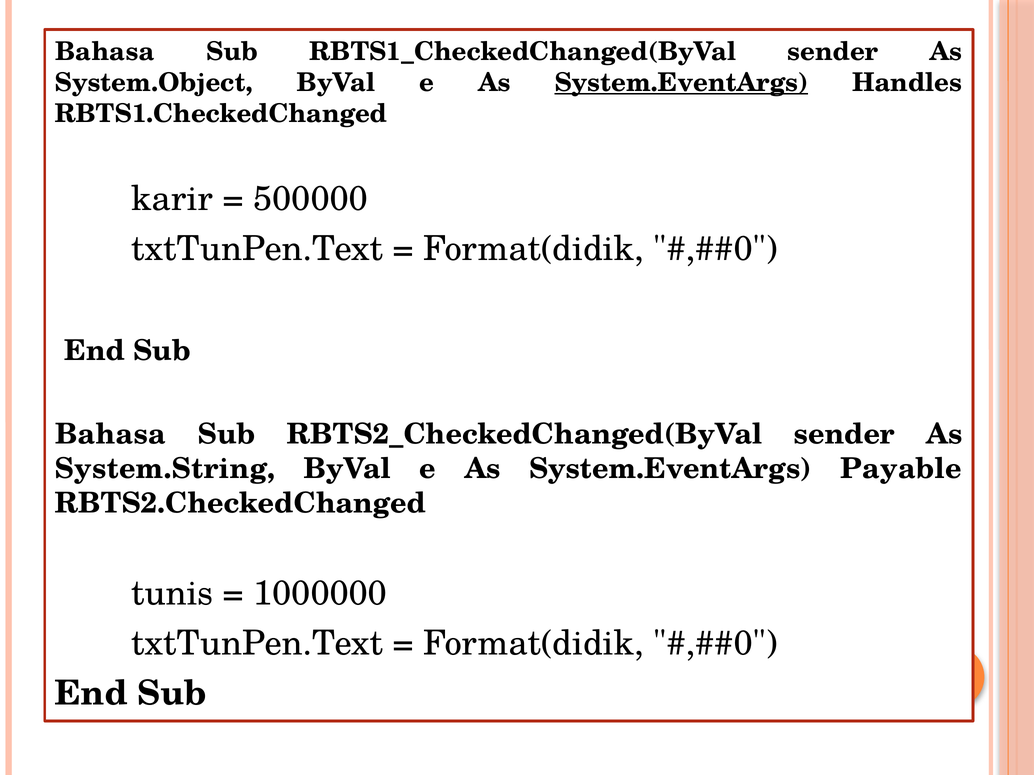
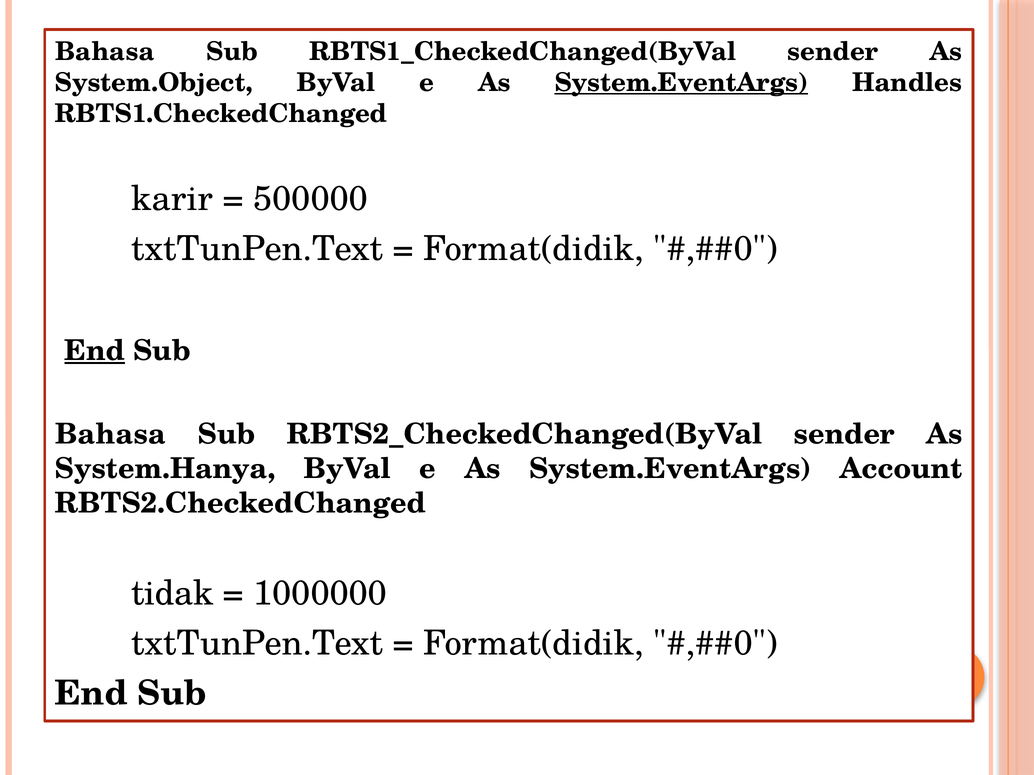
End at (95, 351) underline: none -> present
System.String: System.String -> System.Hanya
Payable: Payable -> Account
tunis: tunis -> tidak
